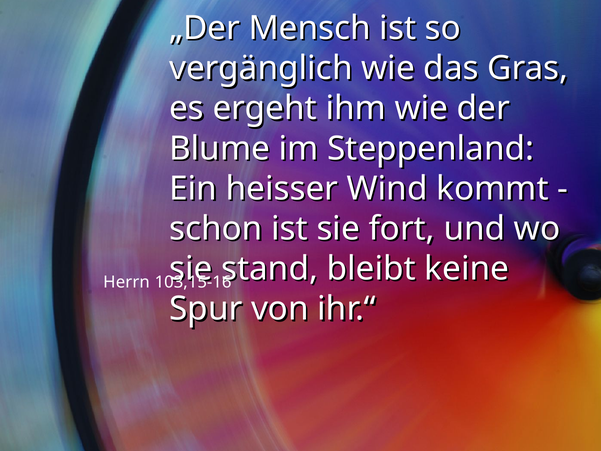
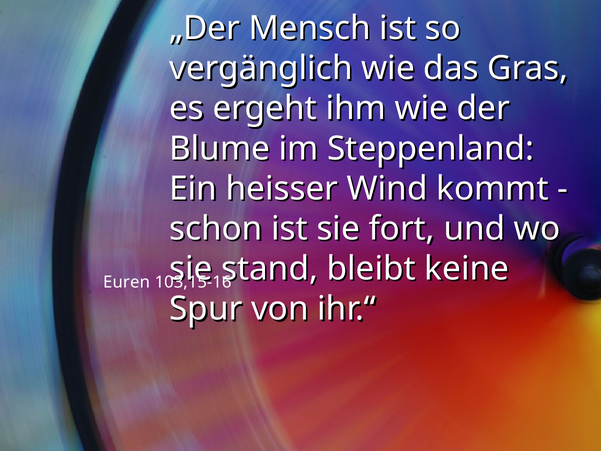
Herrn: Herrn -> Euren
